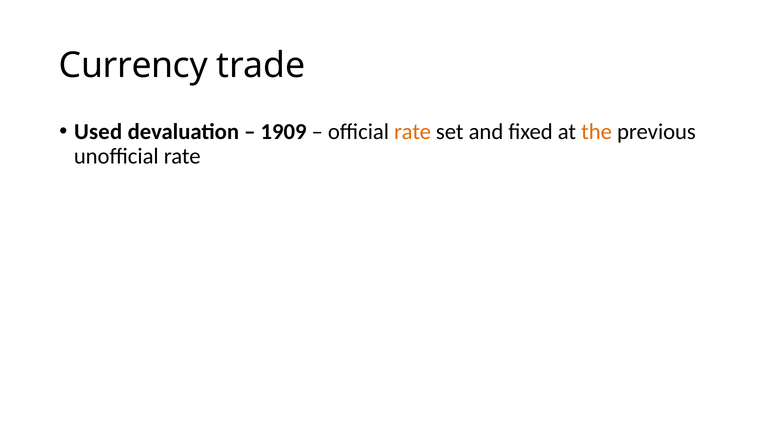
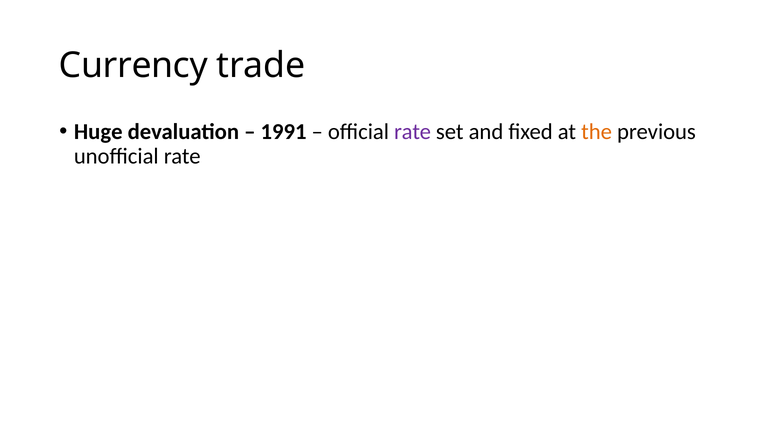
Used: Used -> Huge
1909: 1909 -> 1991
rate at (413, 131) colour: orange -> purple
